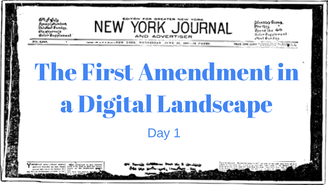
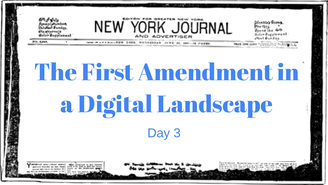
1: 1 -> 3
